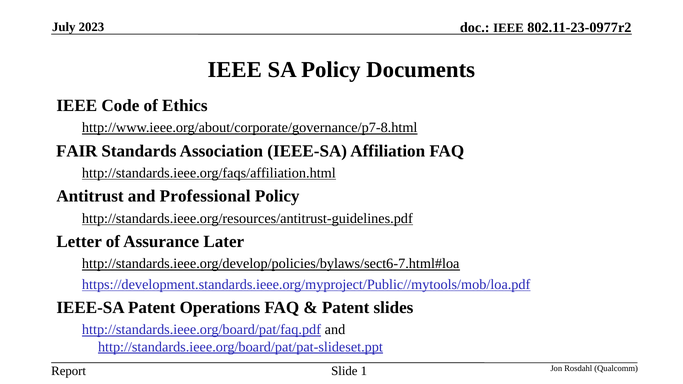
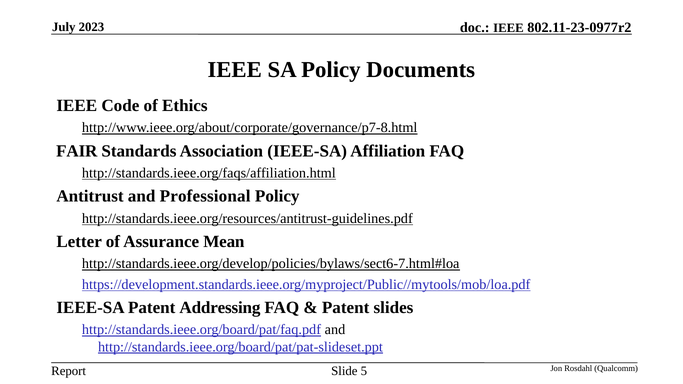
Later: Later -> Mean
Operations: Operations -> Addressing
1: 1 -> 5
